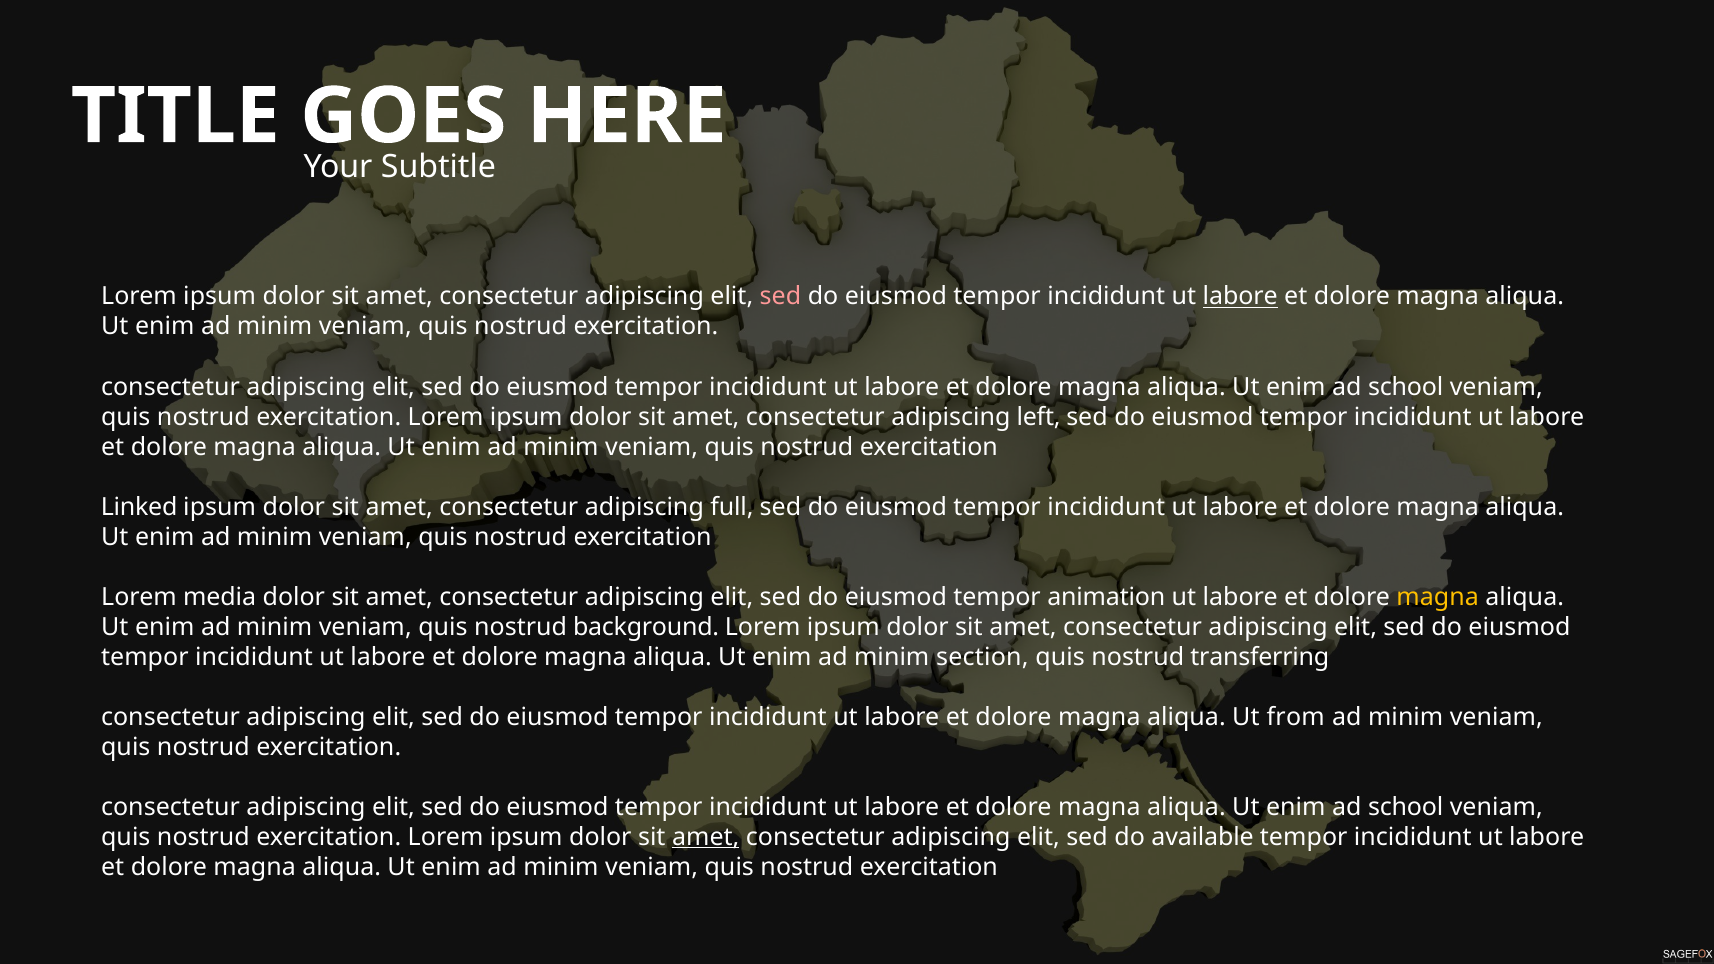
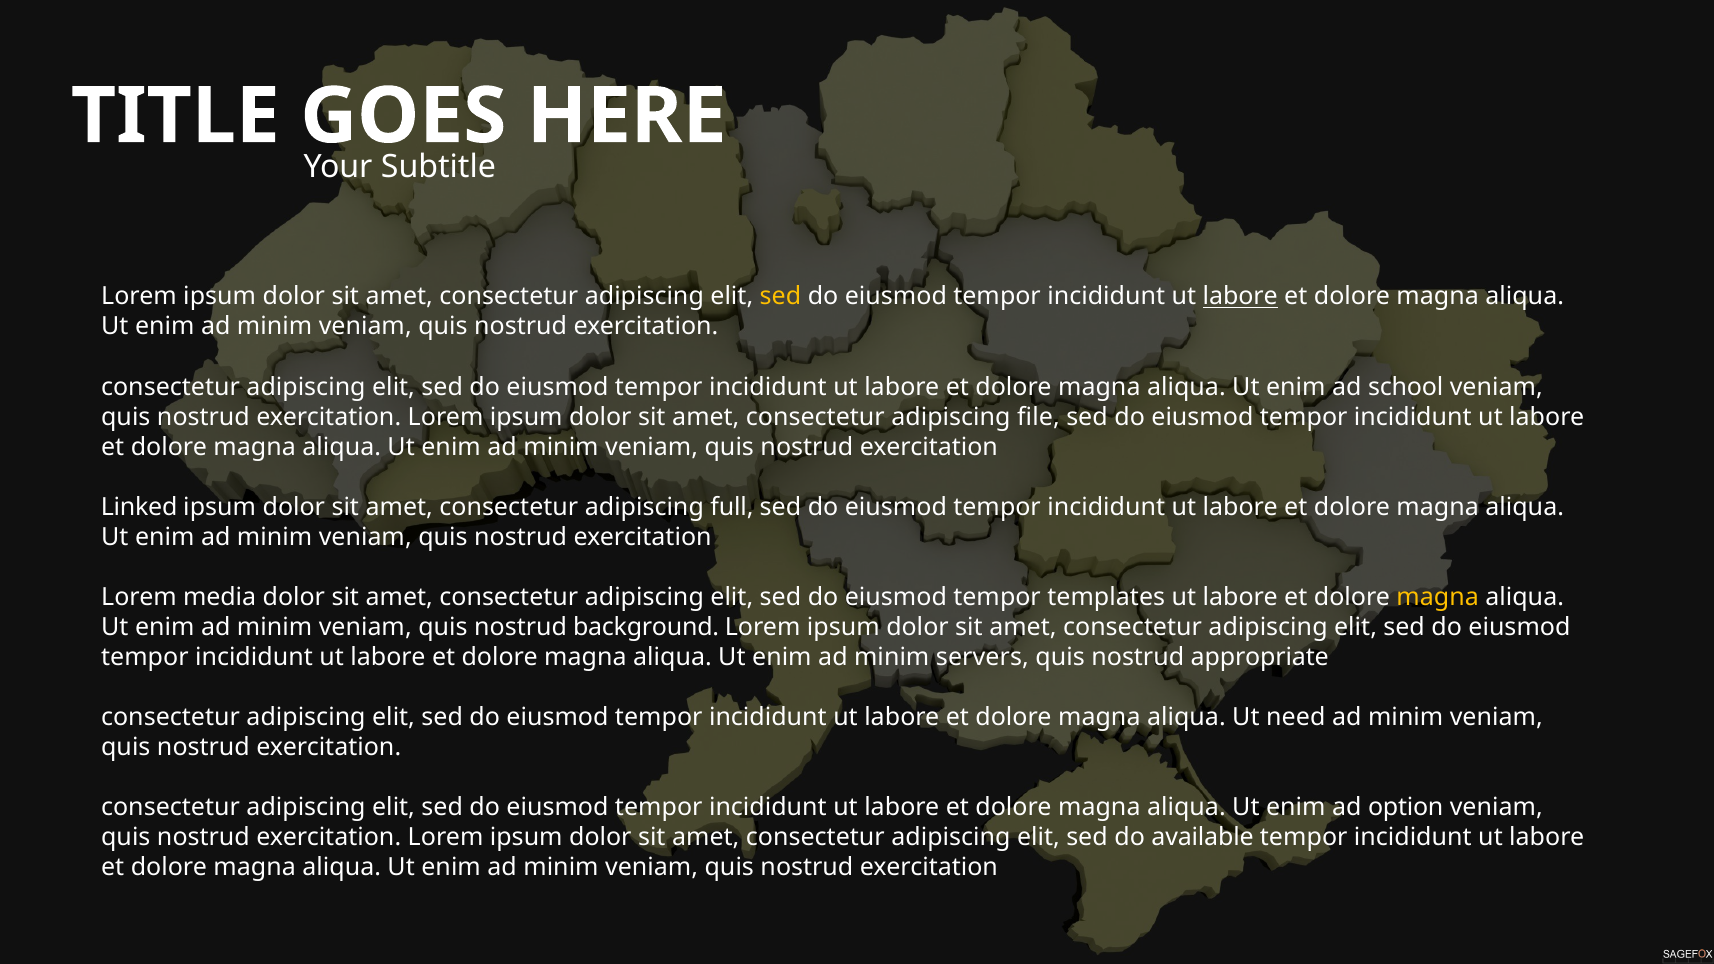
sed at (780, 297) colour: pink -> yellow
left: left -> file
animation: animation -> templates
section: section -> servers
transferring: transferring -> appropriate
from: from -> need
school at (1406, 807): school -> option
amet at (706, 837) underline: present -> none
